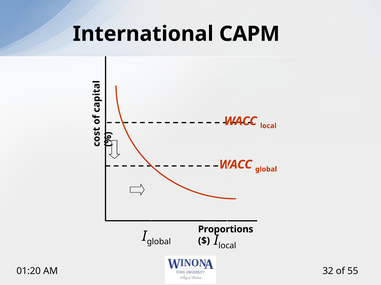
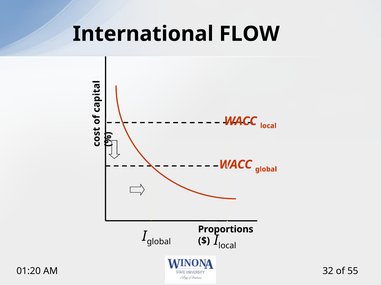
CAPM: CAPM -> FLOW
